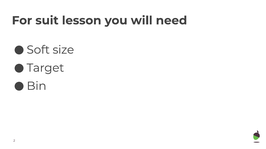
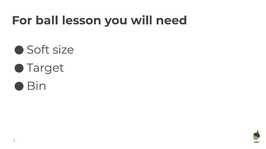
suit: suit -> ball
